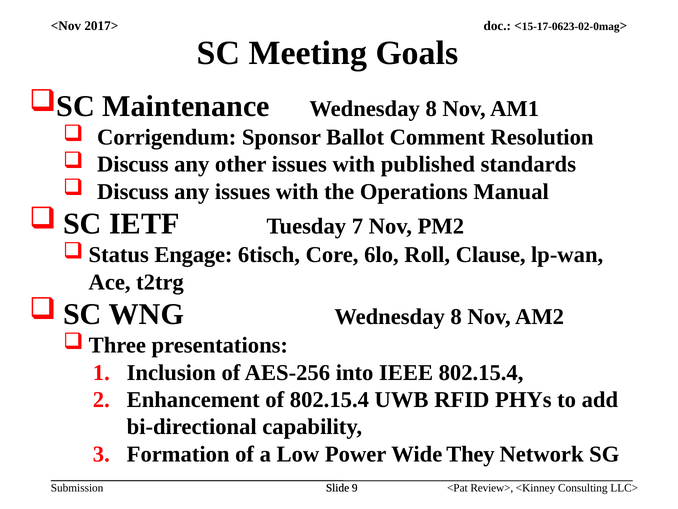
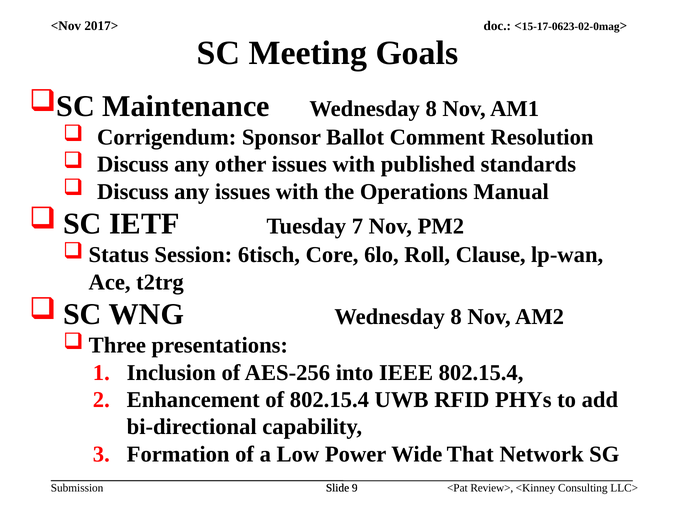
Engage: Engage -> Session
They: They -> That
